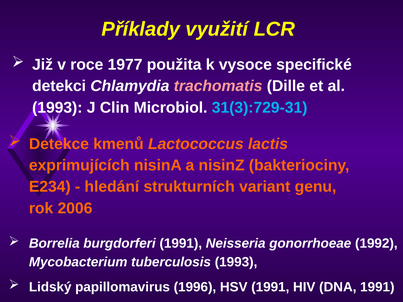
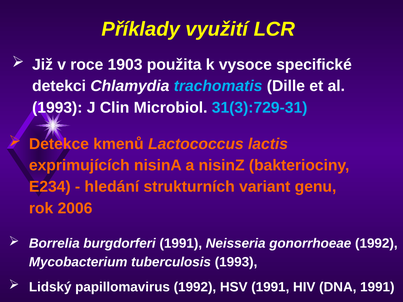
1977: 1977 -> 1903
trachomatis colour: pink -> light blue
papillomavirus 1996: 1996 -> 1992
